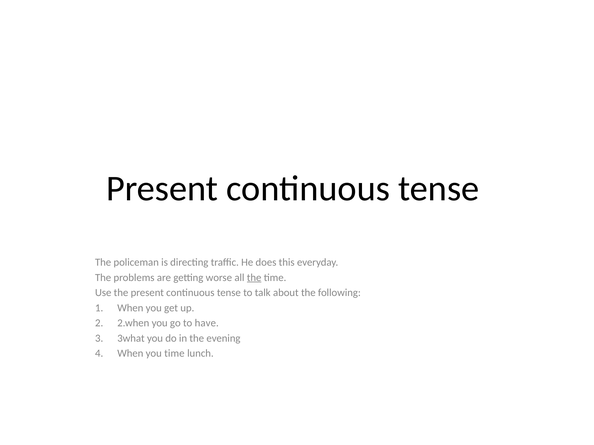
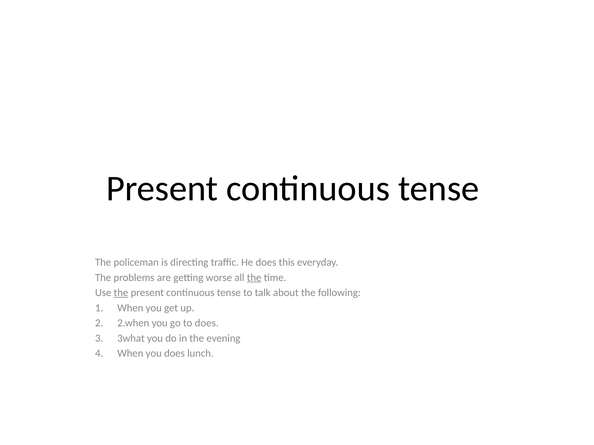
the at (121, 293) underline: none -> present
to have: have -> does
you time: time -> does
